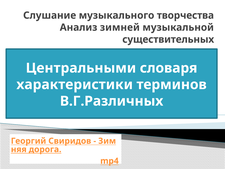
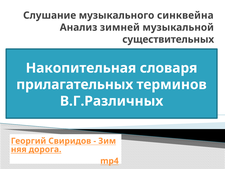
творчества: творчества -> синквейна
Центральными: Центральными -> Накопительная
характеристики: характеристики -> прилагательных
